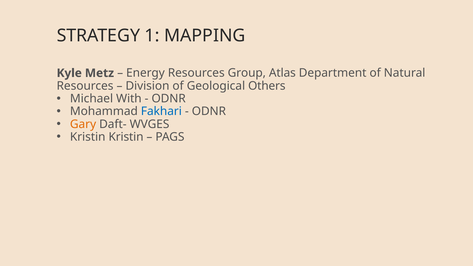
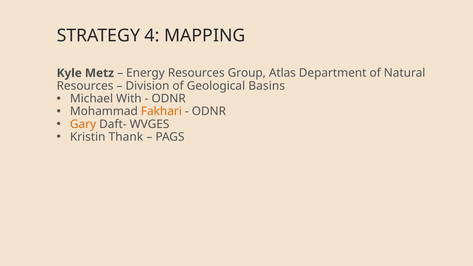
1: 1 -> 4
Others: Others -> Basins
Fakhari colour: blue -> orange
Kristin Kristin: Kristin -> Thank
